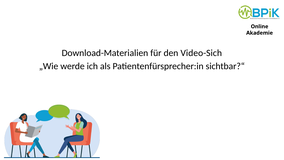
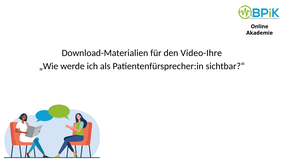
Video-Sich: Video-Sich -> Video-Ihre
